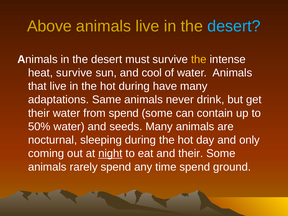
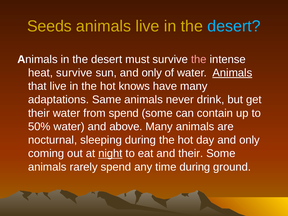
Above: Above -> Seeds
the at (199, 59) colour: yellow -> pink
sun and cool: cool -> only
Animals at (232, 73) underline: none -> present
hot during: during -> knows
seeds: seeds -> above
time spend: spend -> during
